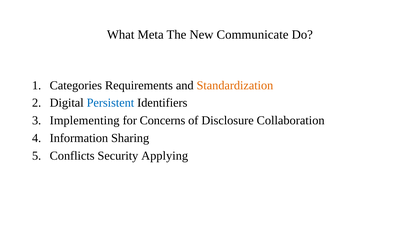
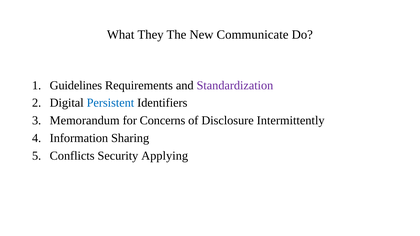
Meta: Meta -> They
Categories: Categories -> Guidelines
Standardization colour: orange -> purple
Implementing: Implementing -> Memorandum
Collaboration: Collaboration -> Intermittently
